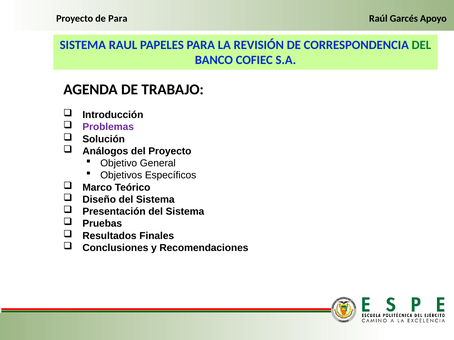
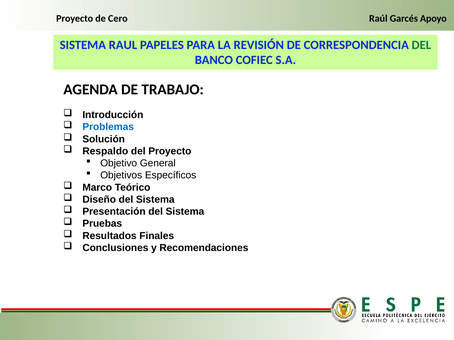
de Para: Para -> Cero
Problemas colour: purple -> blue
Análogos: Análogos -> Respaldo
